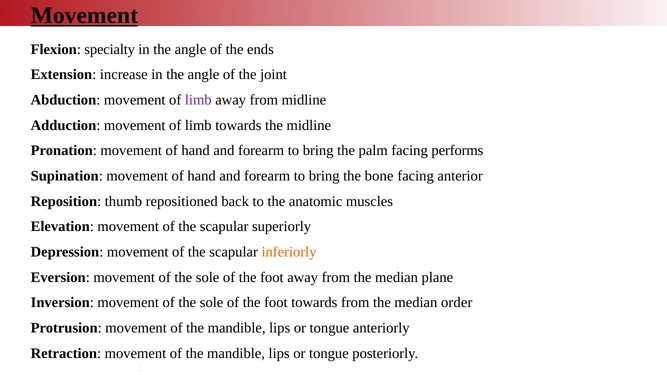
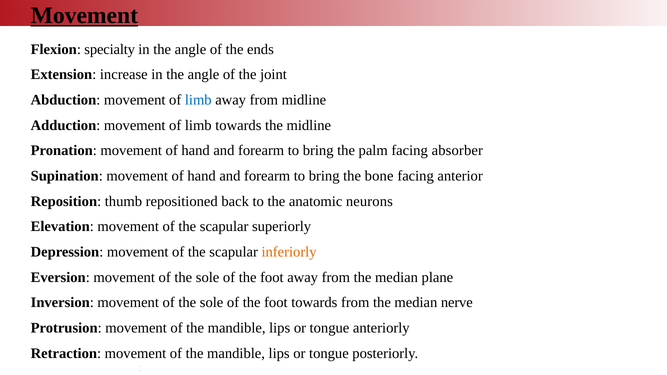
limb at (198, 100) colour: purple -> blue
performs: performs -> absorber
muscles: muscles -> neurons
order: order -> nerve
